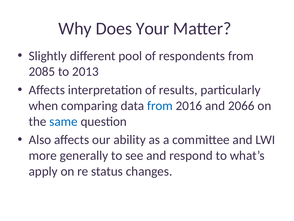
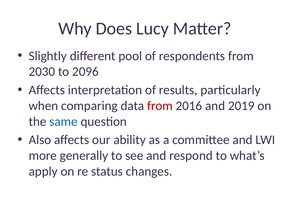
Your: Your -> Lucy
2085: 2085 -> 2030
2013: 2013 -> 2096
from at (160, 106) colour: blue -> red
2066: 2066 -> 2019
